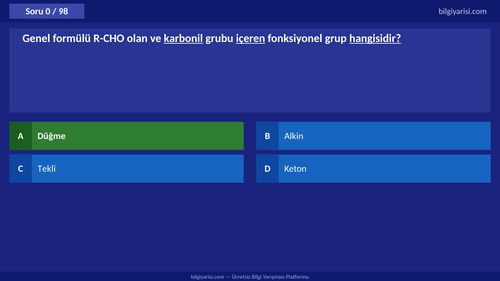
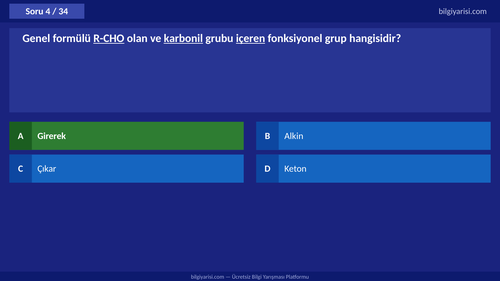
0: 0 -> 4
98: 98 -> 34
R-CHO underline: none -> present
hangisidir underline: present -> none
Düğme: Düğme -> Girerek
Tekli: Tekli -> Çıkar
